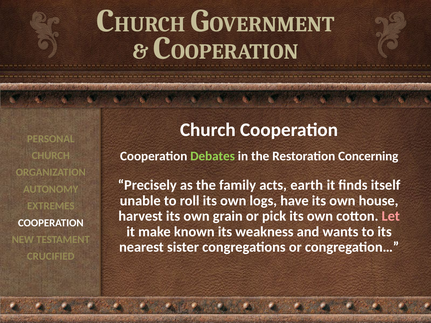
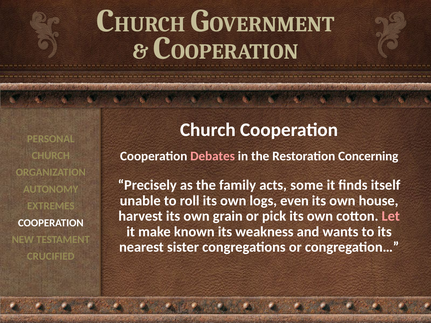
Debates colour: light green -> pink
earth: earth -> some
have: have -> even
